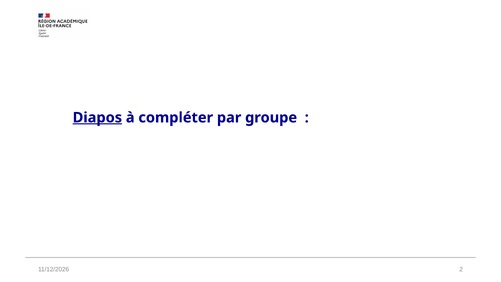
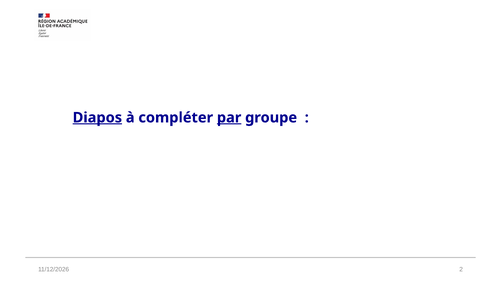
par underline: none -> present
